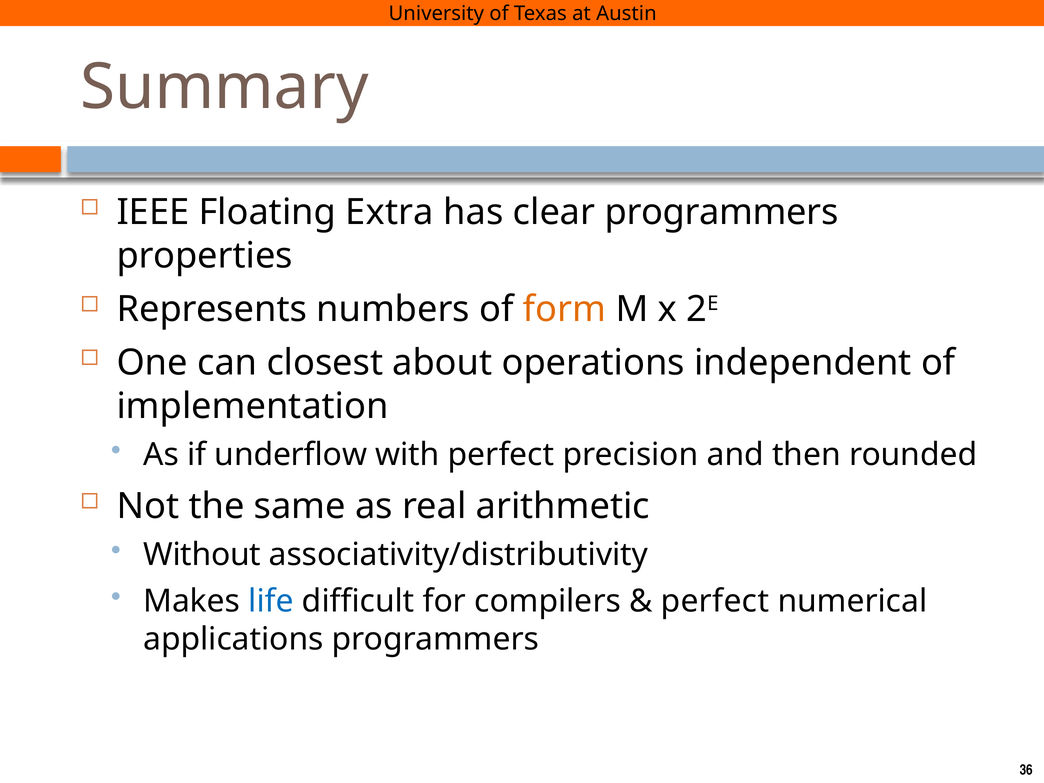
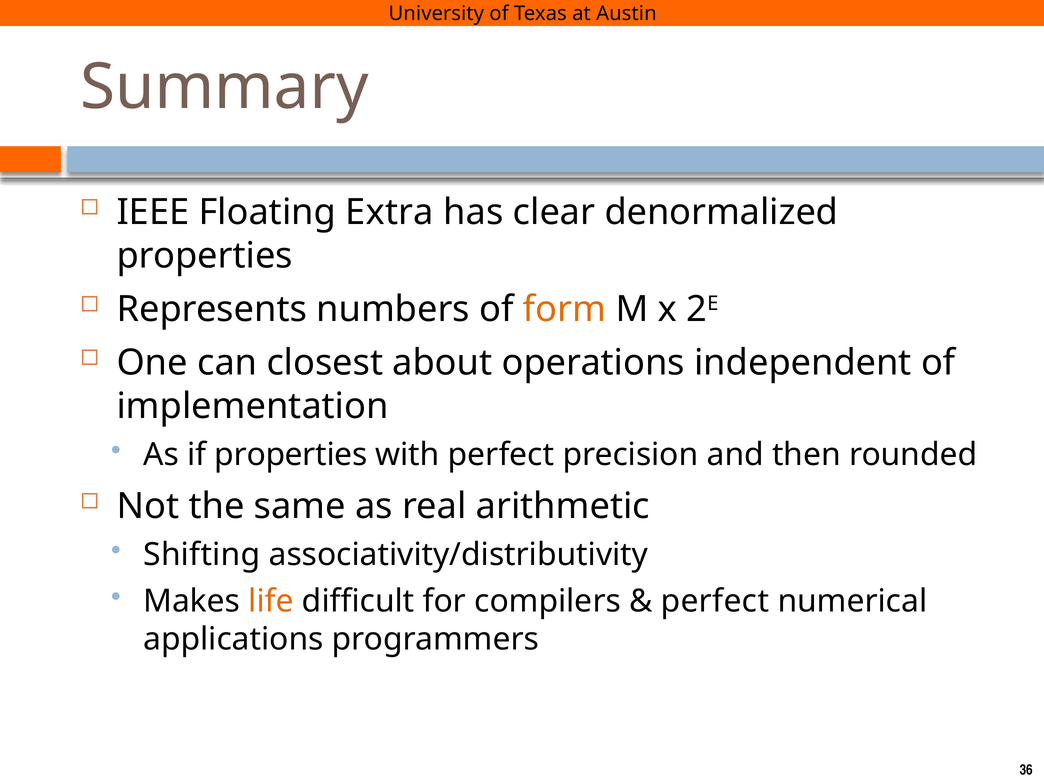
clear programmers: programmers -> denormalized
if underflow: underflow -> properties
Without: Without -> Shifting
life colour: blue -> orange
